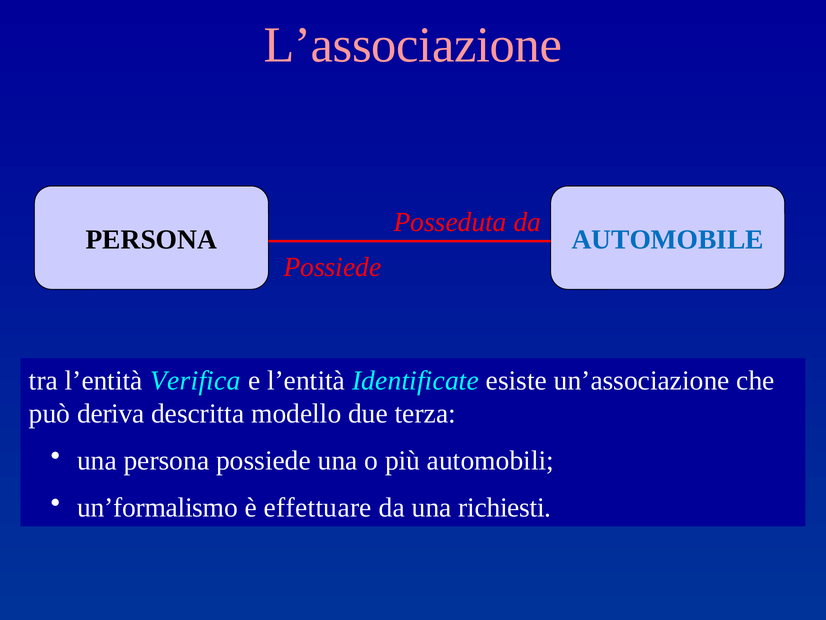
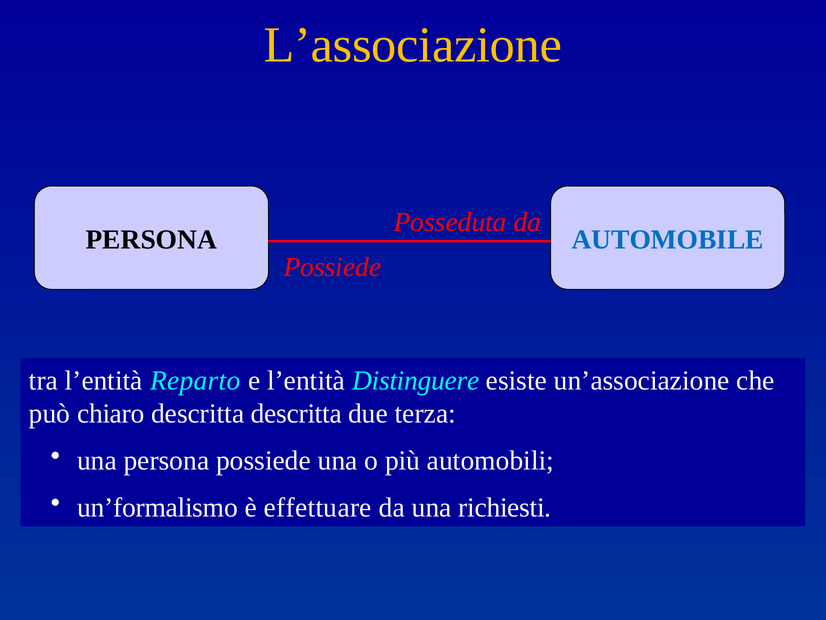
L’associazione colour: pink -> yellow
Verifica: Verifica -> Reparto
Identificate: Identificate -> Distinguere
deriva: deriva -> chiaro
descritta modello: modello -> descritta
